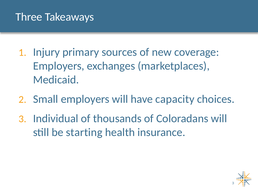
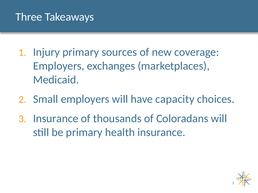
3 Individual: Individual -> Insurance
be starting: starting -> primary
